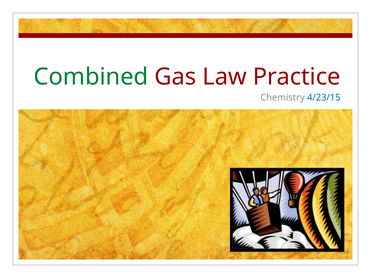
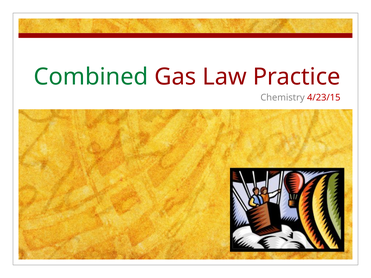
4/23/15 colour: blue -> red
